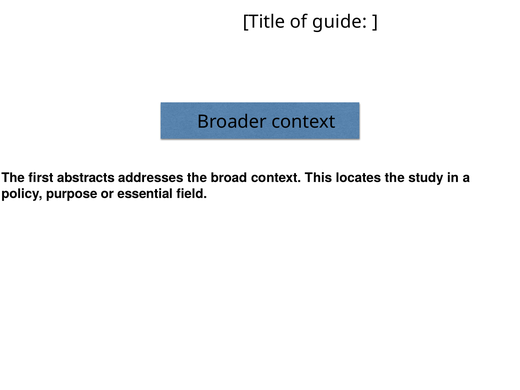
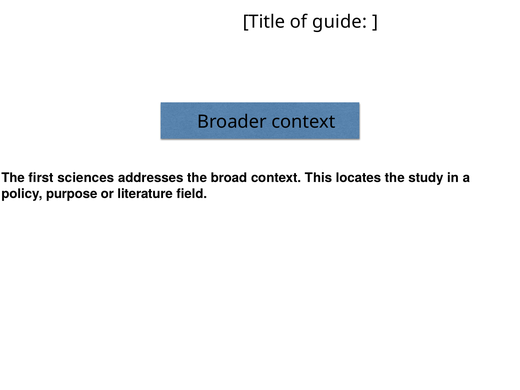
abstracts: abstracts -> sciences
essential: essential -> literature
